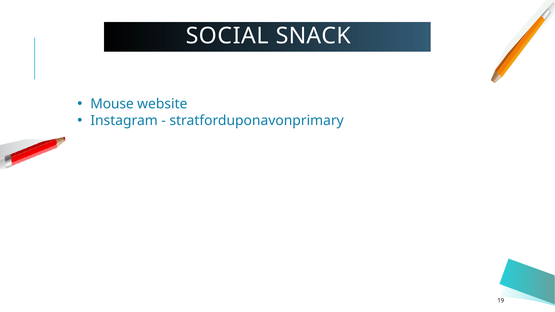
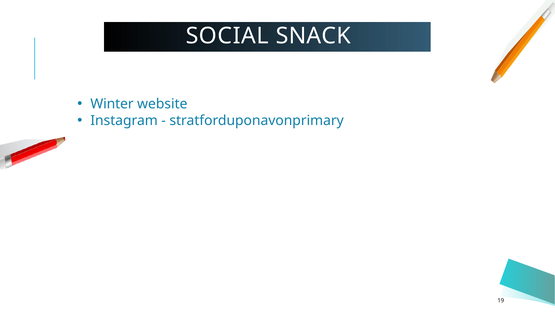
Mouse: Mouse -> Winter
